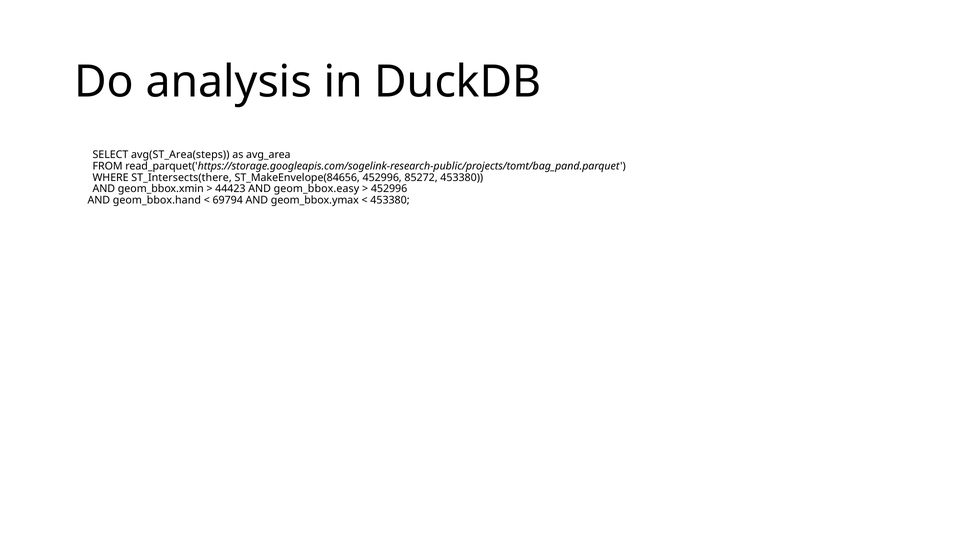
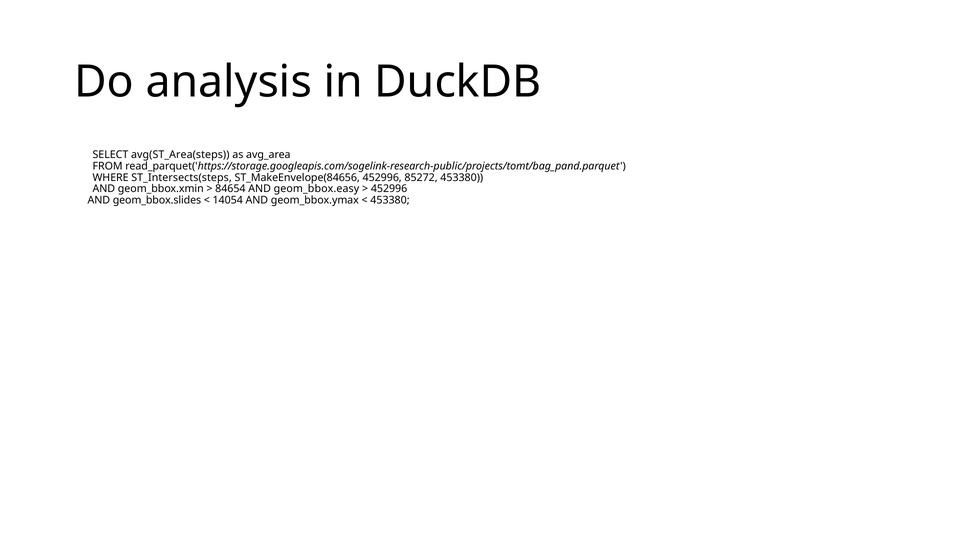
ST_Intersects(there: ST_Intersects(there -> ST_Intersects(steps
44423: 44423 -> 84654
geom_bbox.hand: geom_bbox.hand -> geom_bbox.slides
69794: 69794 -> 14054
